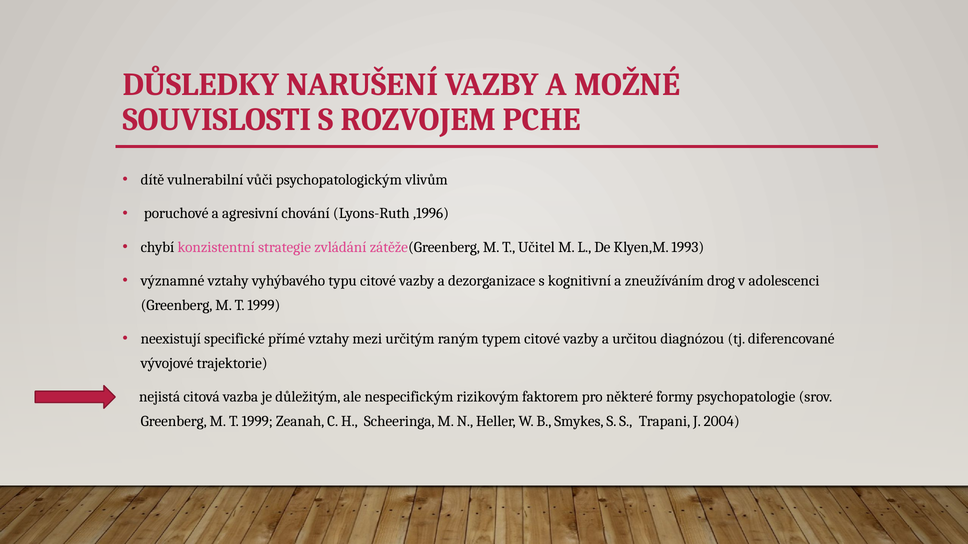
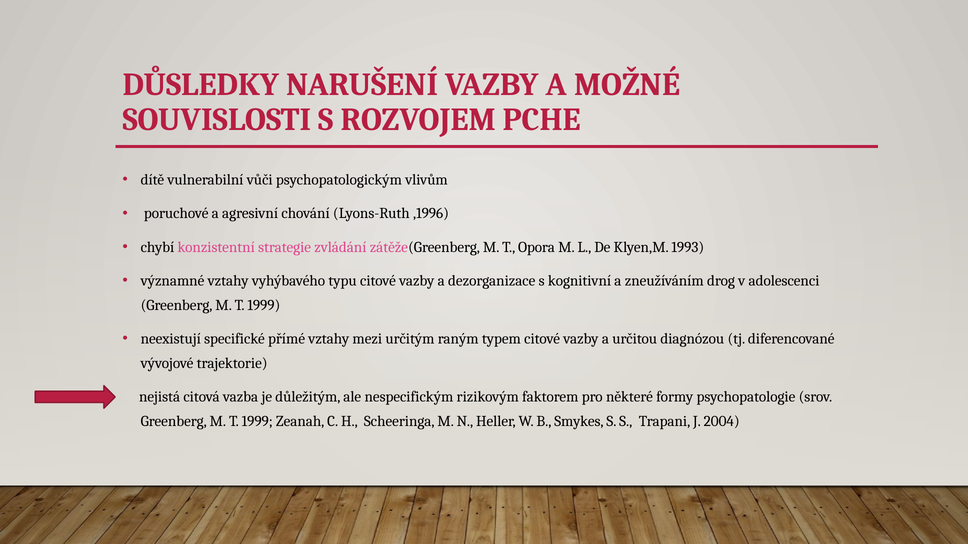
Učitel: Učitel -> Opora
